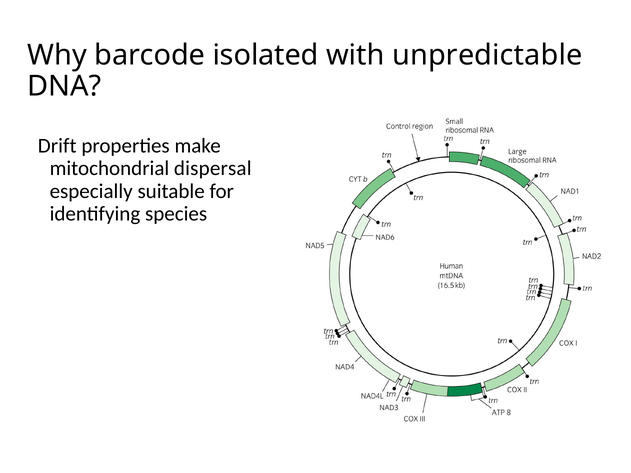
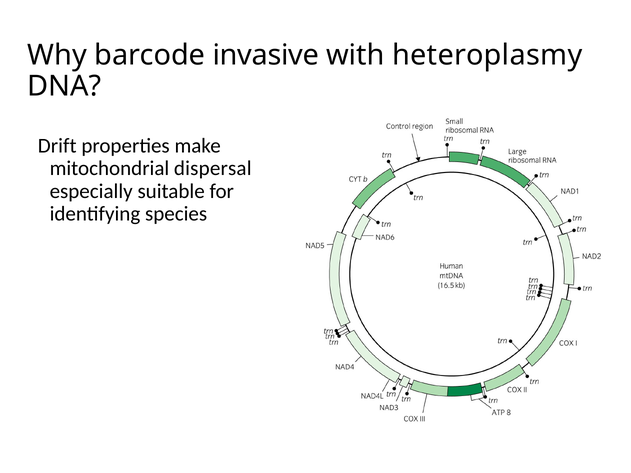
isolated: isolated -> invasive
unpredictable: unpredictable -> heteroplasmy
